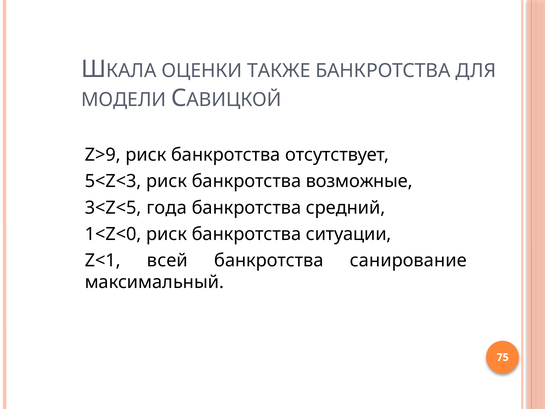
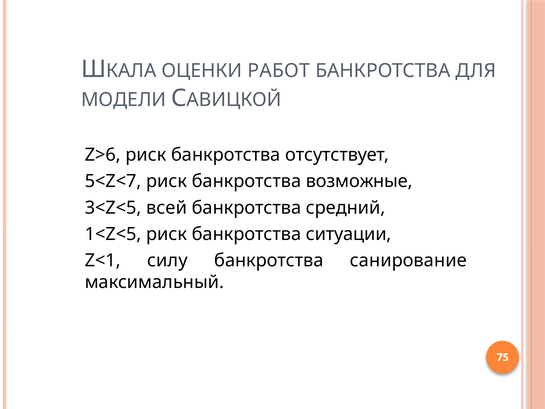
ТАКЖЕ: ТАКЖЕ -> РАБОТ
Z>9: Z>9 -> Z>6
5<Z<3: 5<Z<3 -> 5<Z<7
года: года -> всей
1<Z<0: 1<Z<0 -> 1<Z<5
всей: всей -> силу
